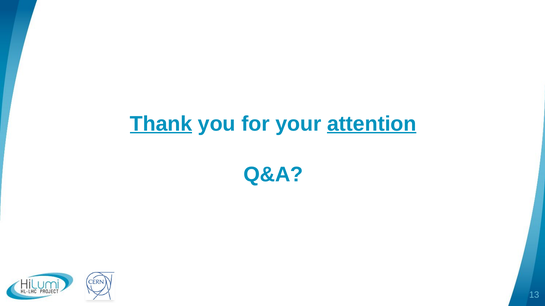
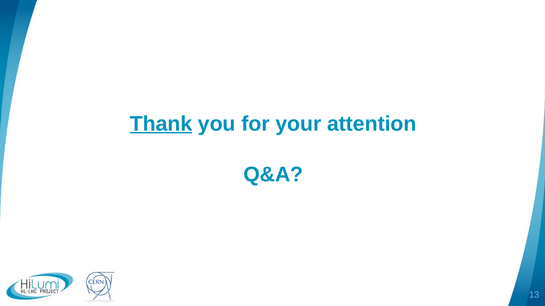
attention underline: present -> none
